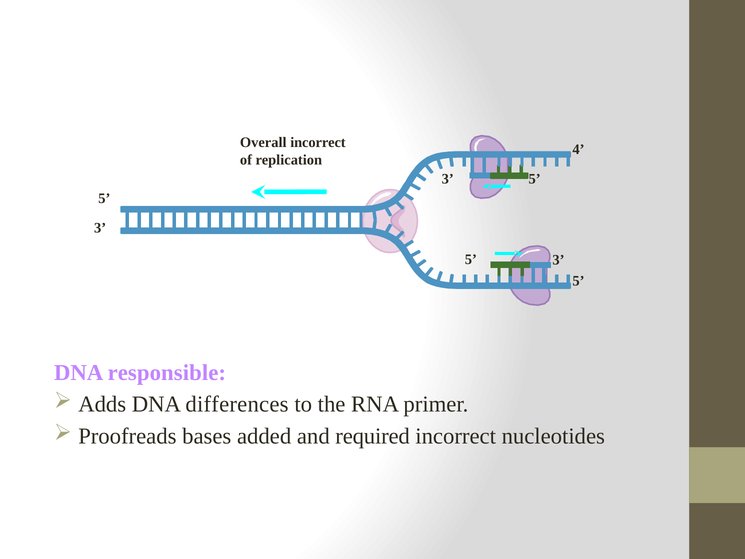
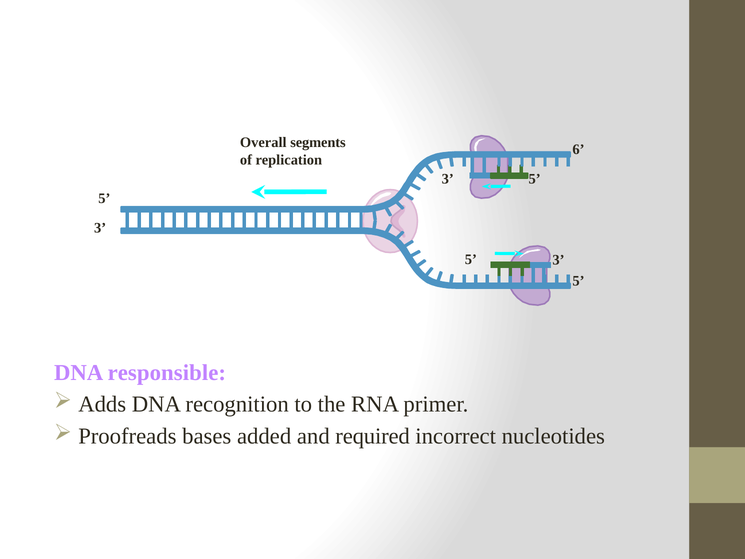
Overall incorrect: incorrect -> segments
4: 4 -> 6
differences: differences -> recognition
